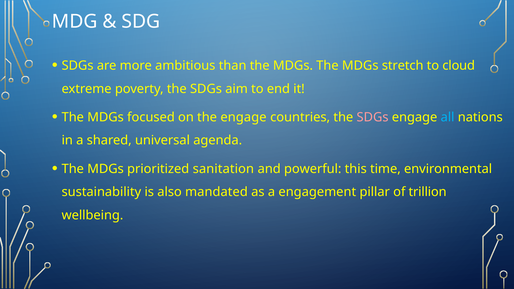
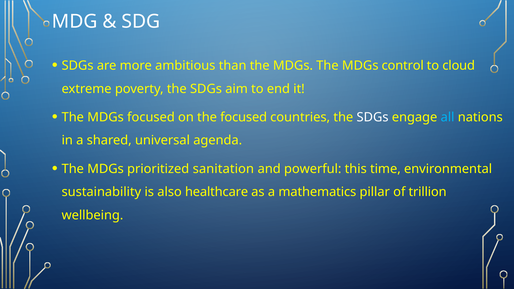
stretch: stretch -> control
the engage: engage -> focused
SDGs at (373, 117) colour: pink -> white
mandated: mandated -> healthcare
engagement: engagement -> mathematics
